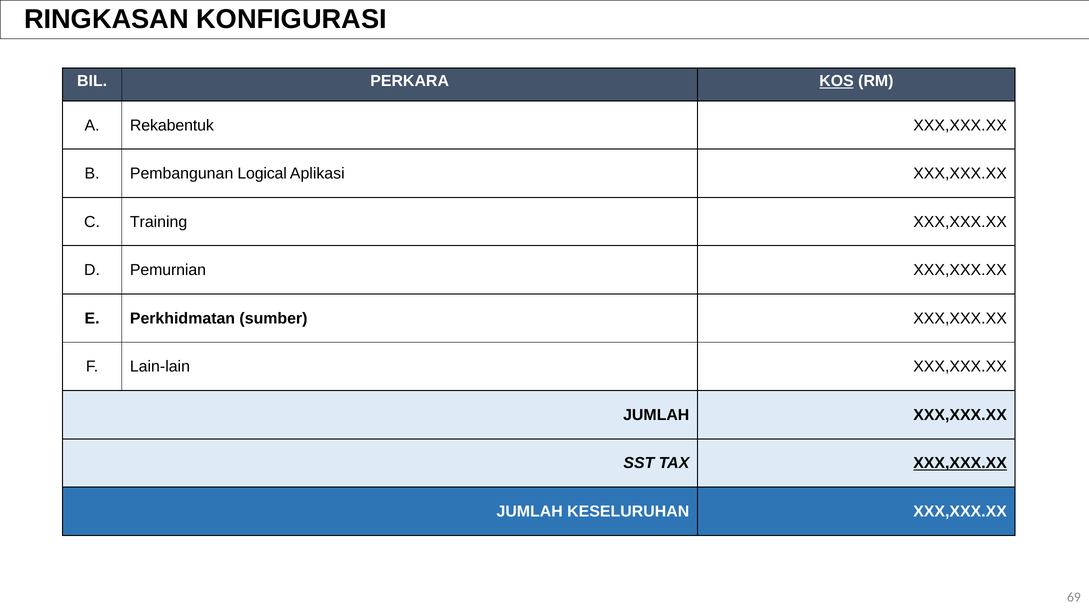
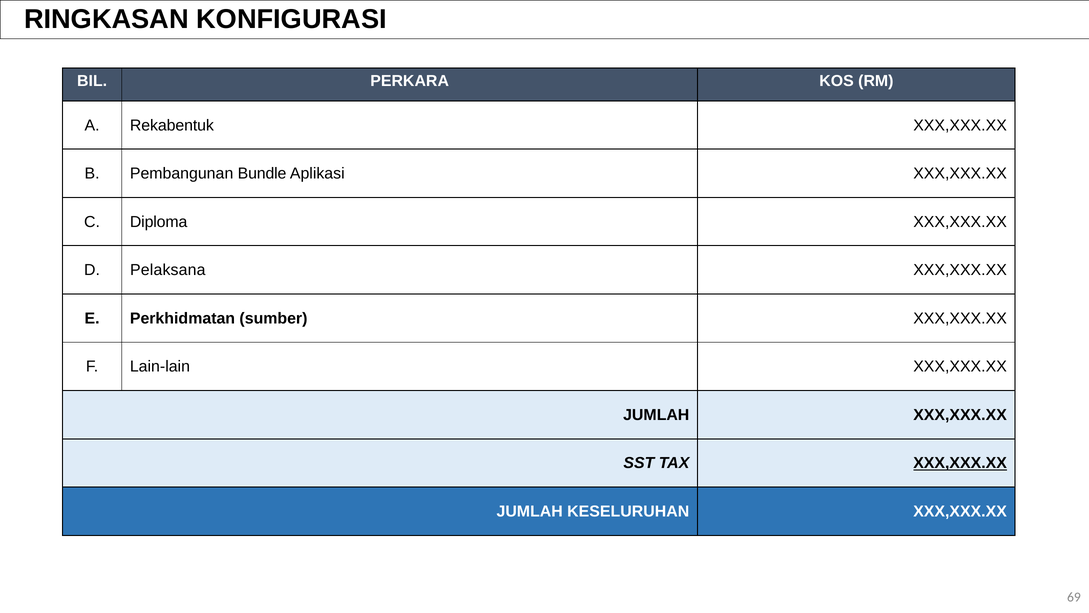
KOS underline: present -> none
Logical: Logical -> Bundle
Training: Training -> Diploma
Pemurnian: Pemurnian -> Pelaksana
